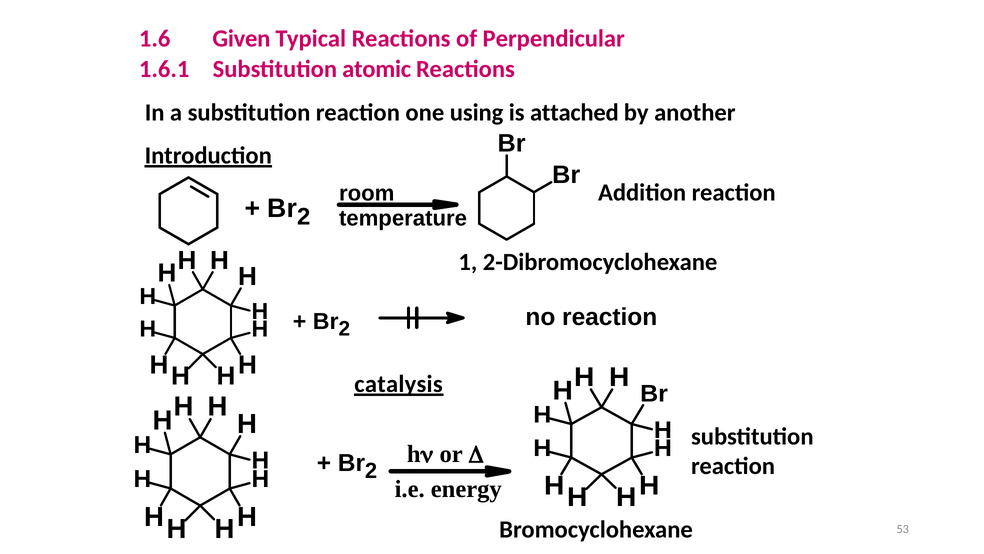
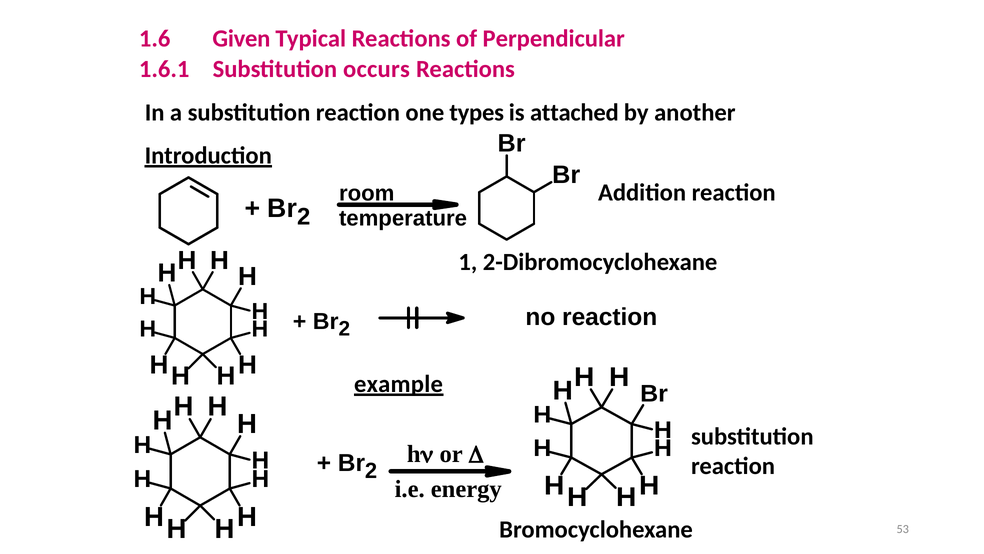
atomic: atomic -> occurs
using: using -> types
catalysis: catalysis -> example
